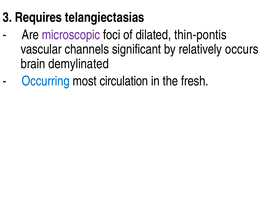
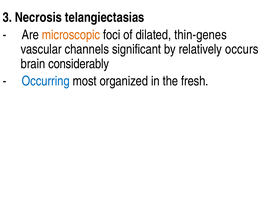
Requires: Requires -> Necrosis
microscopic colour: purple -> orange
thin-pontis: thin-pontis -> thin-genes
demylinated: demylinated -> considerably
circulation: circulation -> organized
